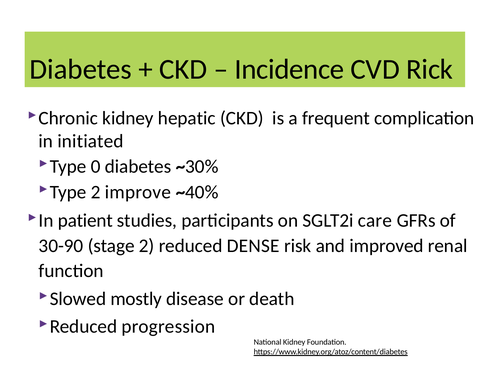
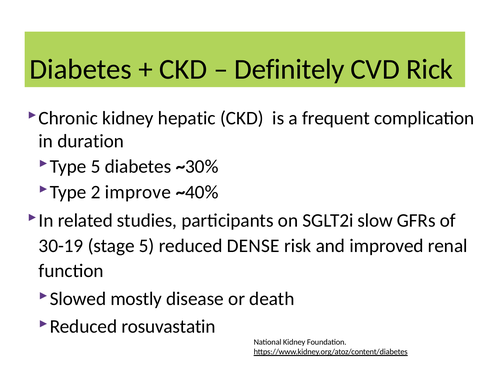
Incidence: Incidence -> Definitely
initiated: initiated -> duration
0 at (96, 167): 0 -> 5
patient: patient -> related
care: care -> slow
30-90: 30-90 -> 30-19
stage 2: 2 -> 5
progression: progression -> rosuvastatin
